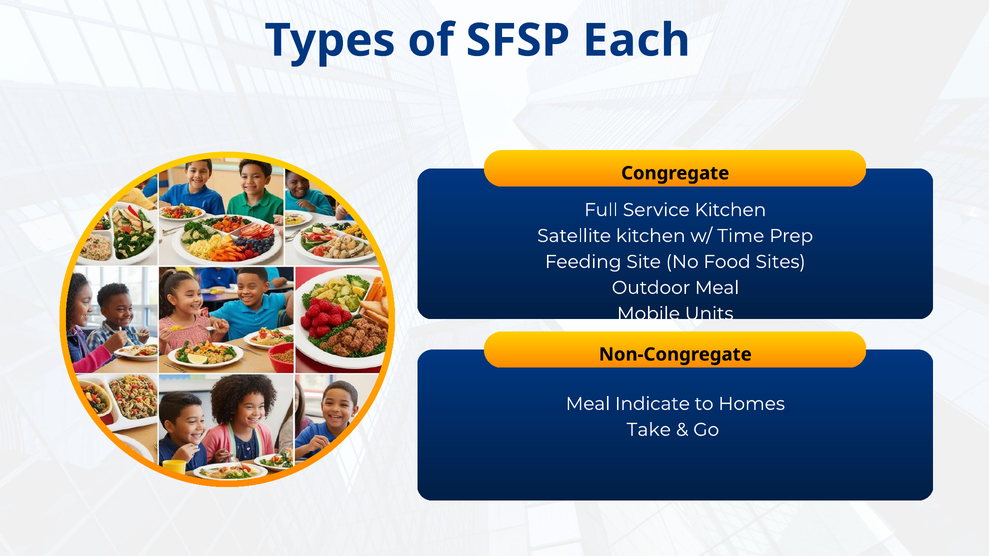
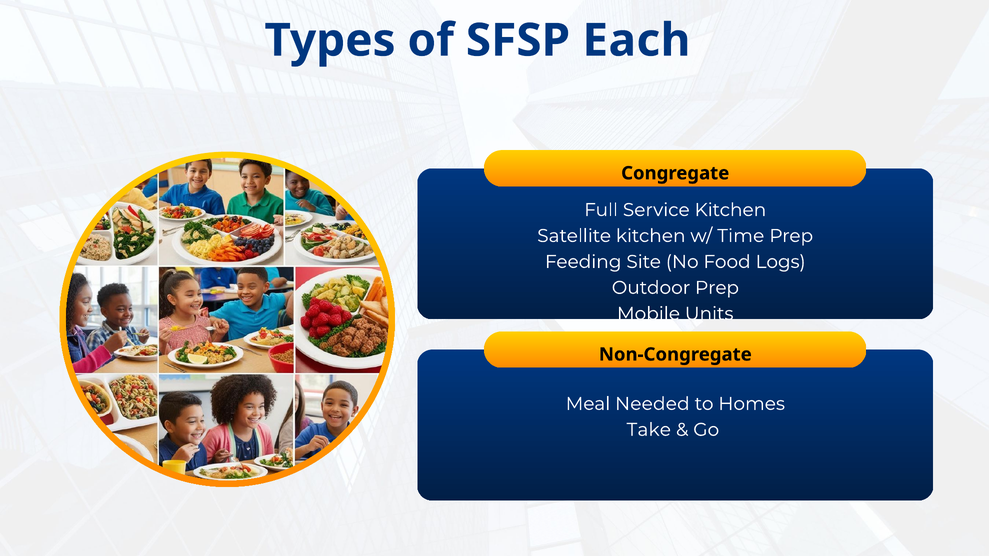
Sites: Sites -> Logs
Outdoor Meal: Meal -> Prep
Indicate: Indicate -> Needed
